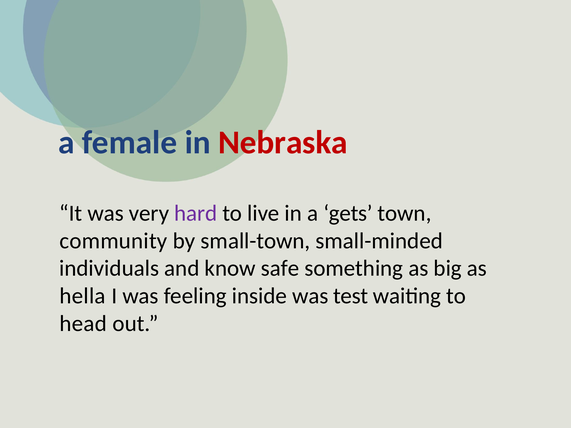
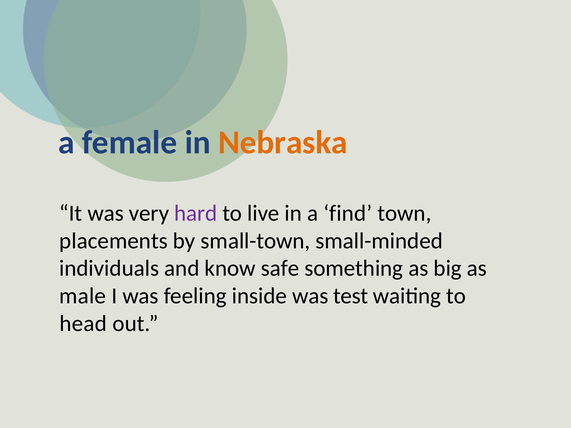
Nebraska colour: red -> orange
gets: gets -> find
community: community -> placements
hella: hella -> male
